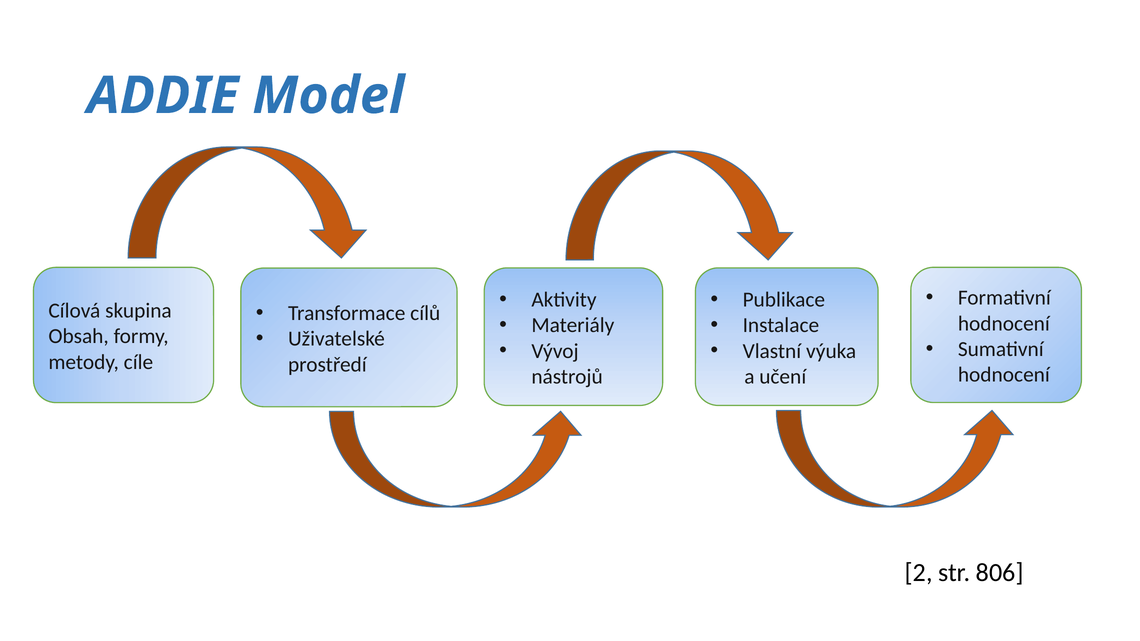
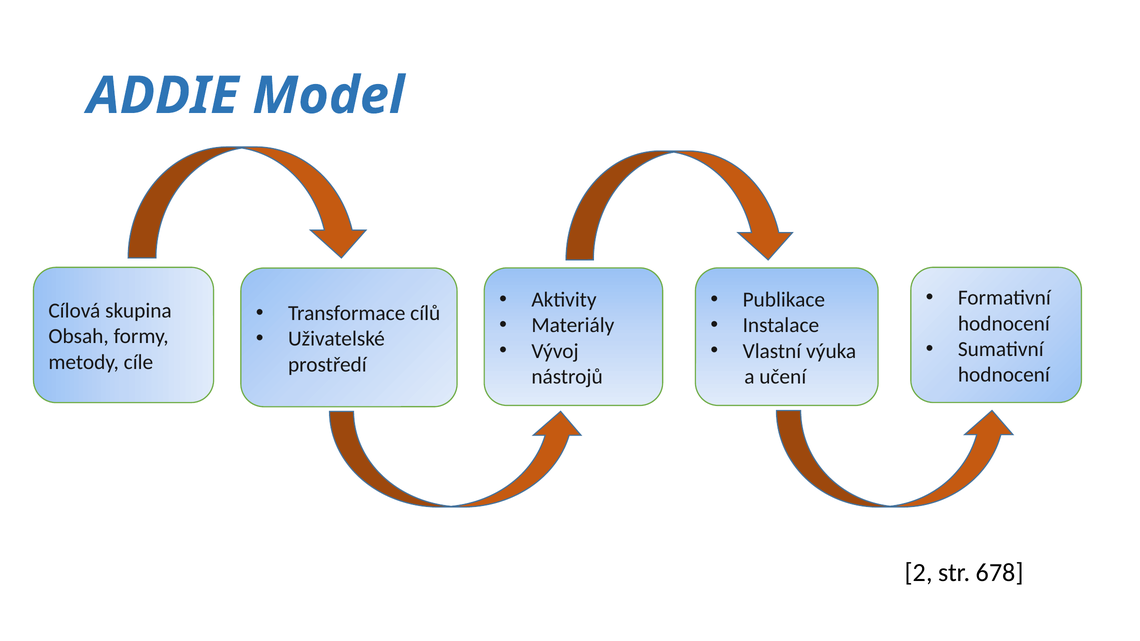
806: 806 -> 678
